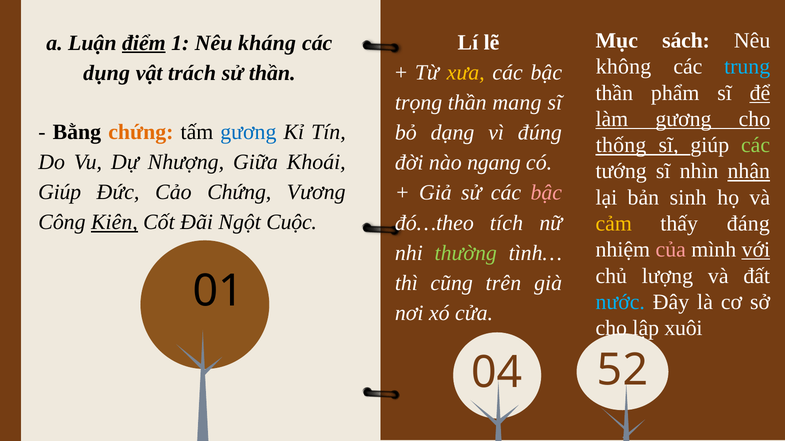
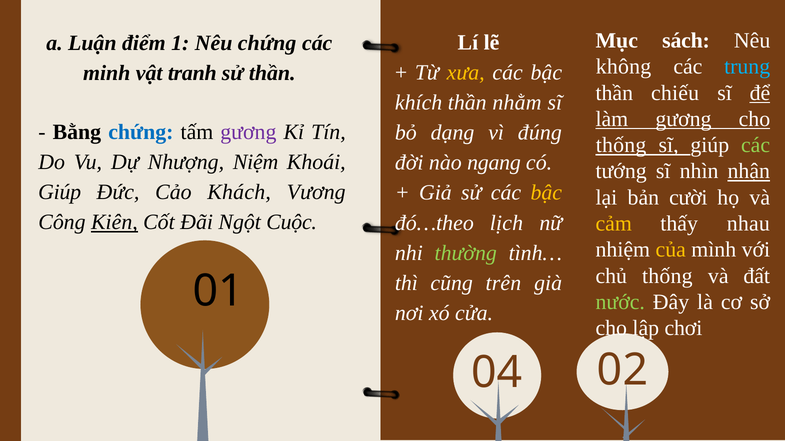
điểm underline: present -> none
Nêu kháng: kháng -> chứng
dụng: dụng -> minh
trách: trách -> tranh
phẩm: phẩm -> chiếu
trọng: trọng -> khích
mang: mang -> nhằm
chứng at (141, 132) colour: orange -> blue
gương at (248, 132) colour: blue -> purple
Giữa: Giữa -> Niệm
Cảo Chứng: Chứng -> Khách
bậc at (546, 193) colour: pink -> yellow
sinh: sinh -> cười
tích: tích -> lịch
đáng: đáng -> nhau
của colour: pink -> yellow
với underline: present -> none
chủ lượng: lượng -> thống
nước colour: light blue -> light green
xuôi: xuôi -> chơi
52: 52 -> 02
